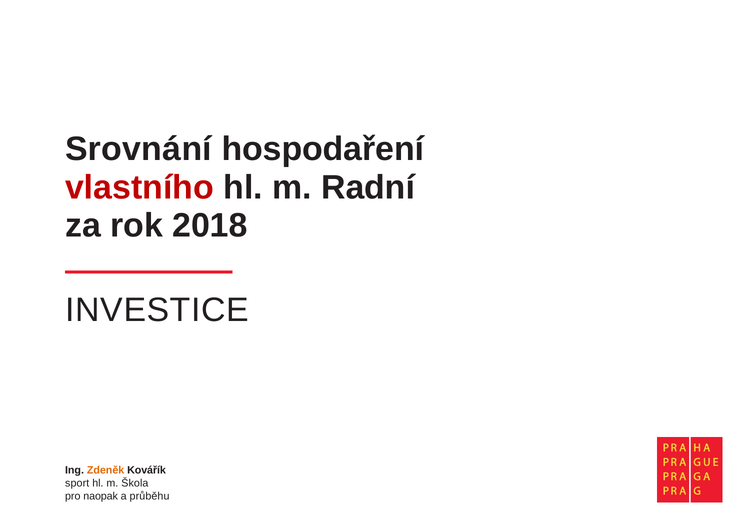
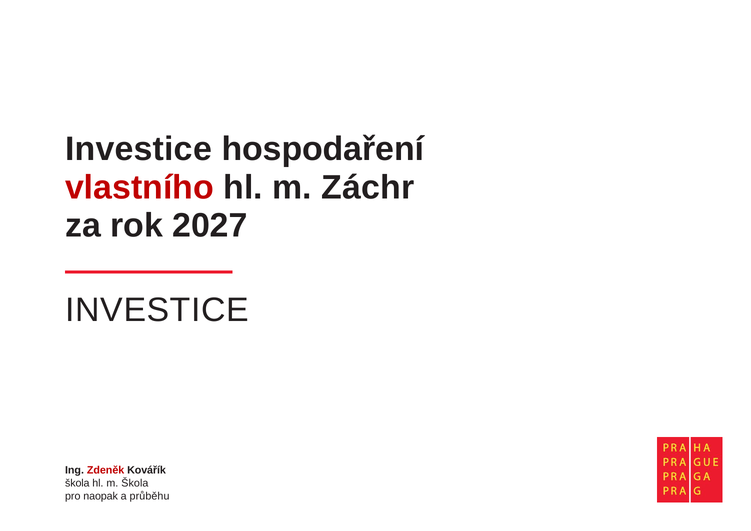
Srovnání at (138, 149): Srovnání -> Investice
Radní: Radní -> Záchr
2018: 2018 -> 2027
Zdeněk colour: orange -> red
sport at (77, 483): sport -> škola
